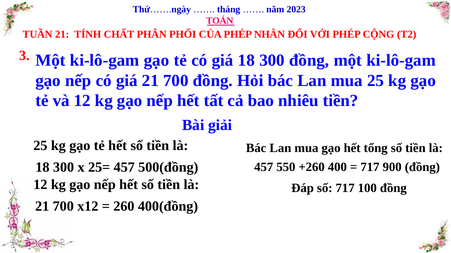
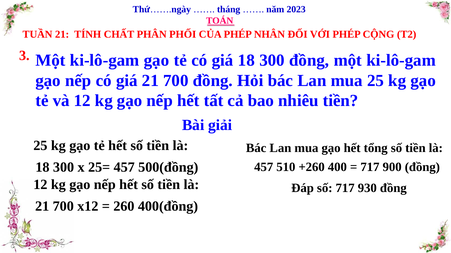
550: 550 -> 510
100: 100 -> 930
